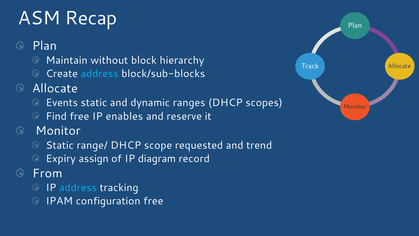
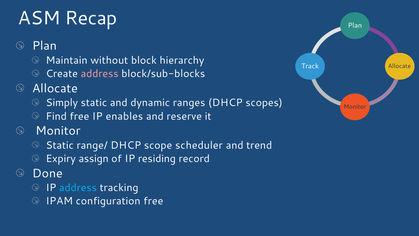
address at (100, 74) colour: light blue -> pink
Events: Events -> Simply
requested: requested -> scheduler
diagram: diagram -> residing
From: From -> Done
